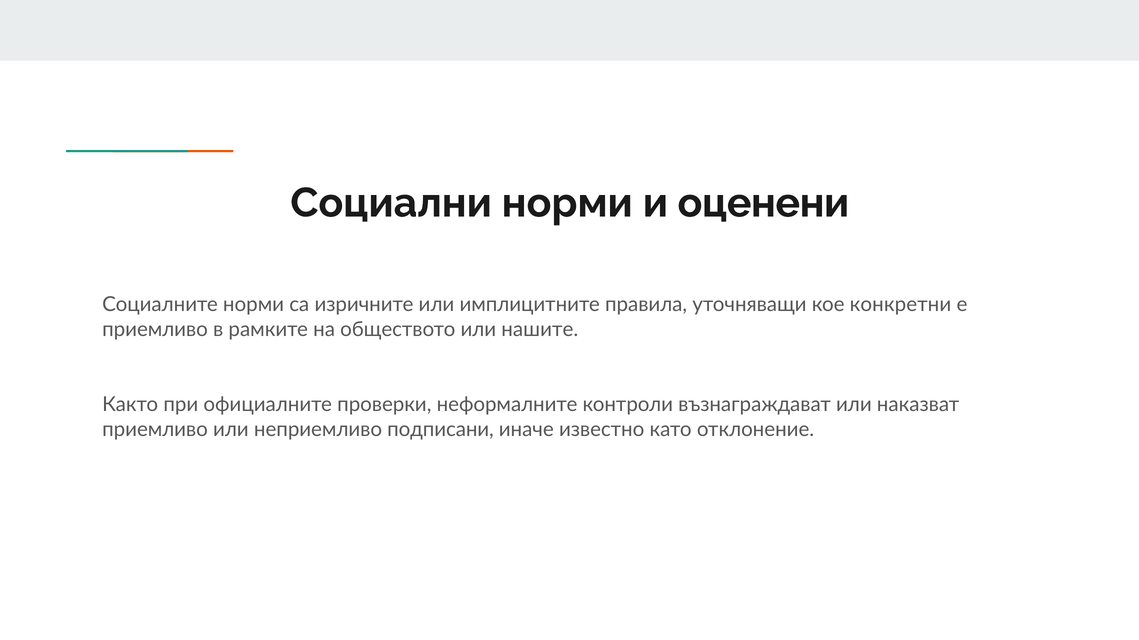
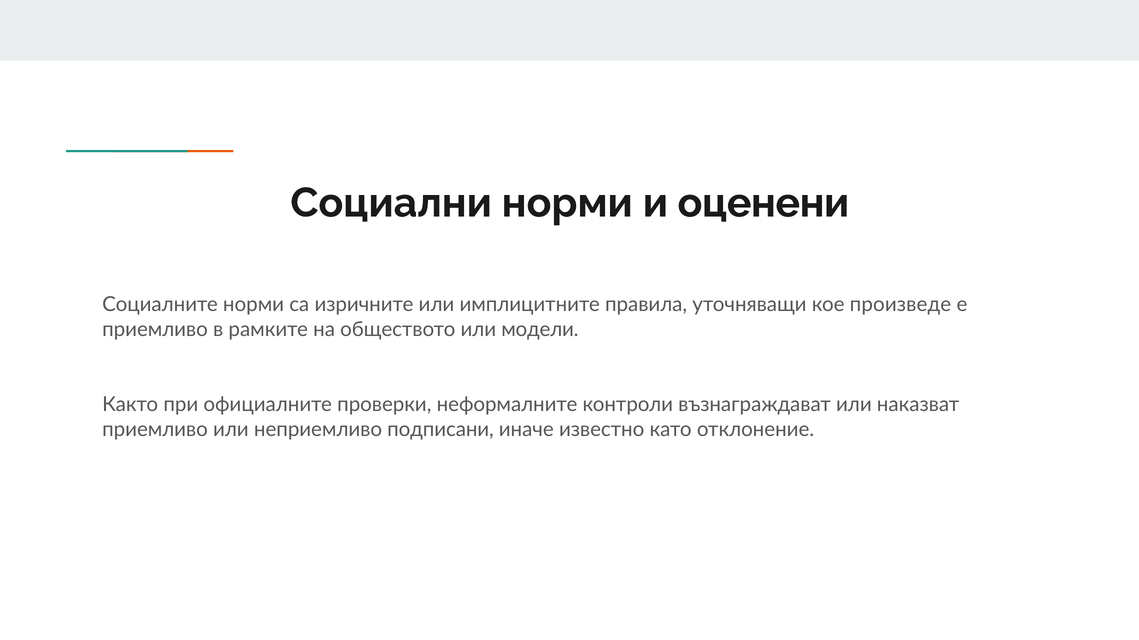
конкретни: конкретни -> произведе
нашите: нашите -> модели
